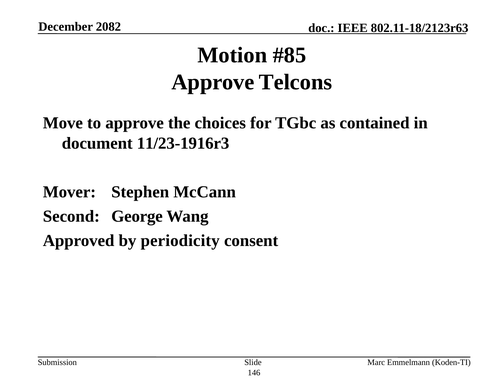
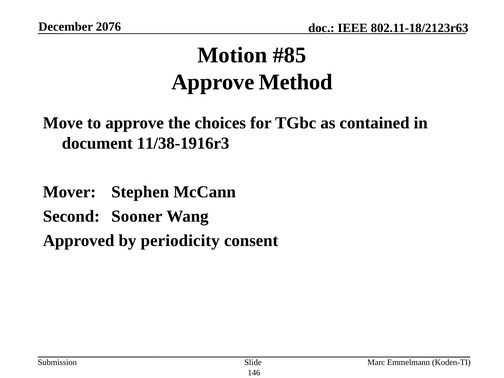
2082: 2082 -> 2076
Telcons: Telcons -> Method
11/23-1916r3: 11/23-1916r3 -> 11/38-1916r3
George: George -> Sooner
